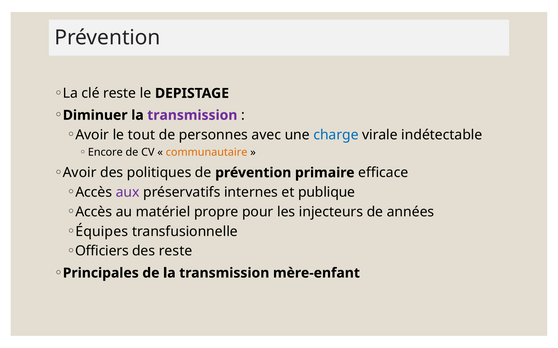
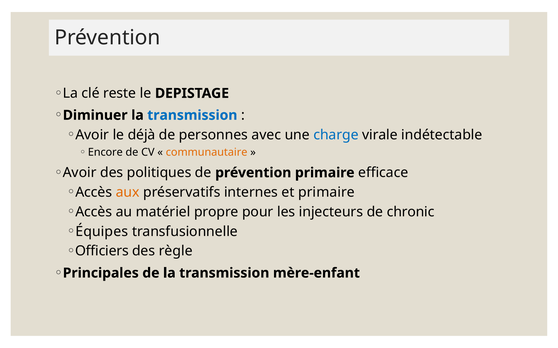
transmission at (192, 115) colour: purple -> blue
tout: tout -> déjà
aux colour: purple -> orange
et publique: publique -> primaire
années: années -> chronic
des reste: reste -> règle
